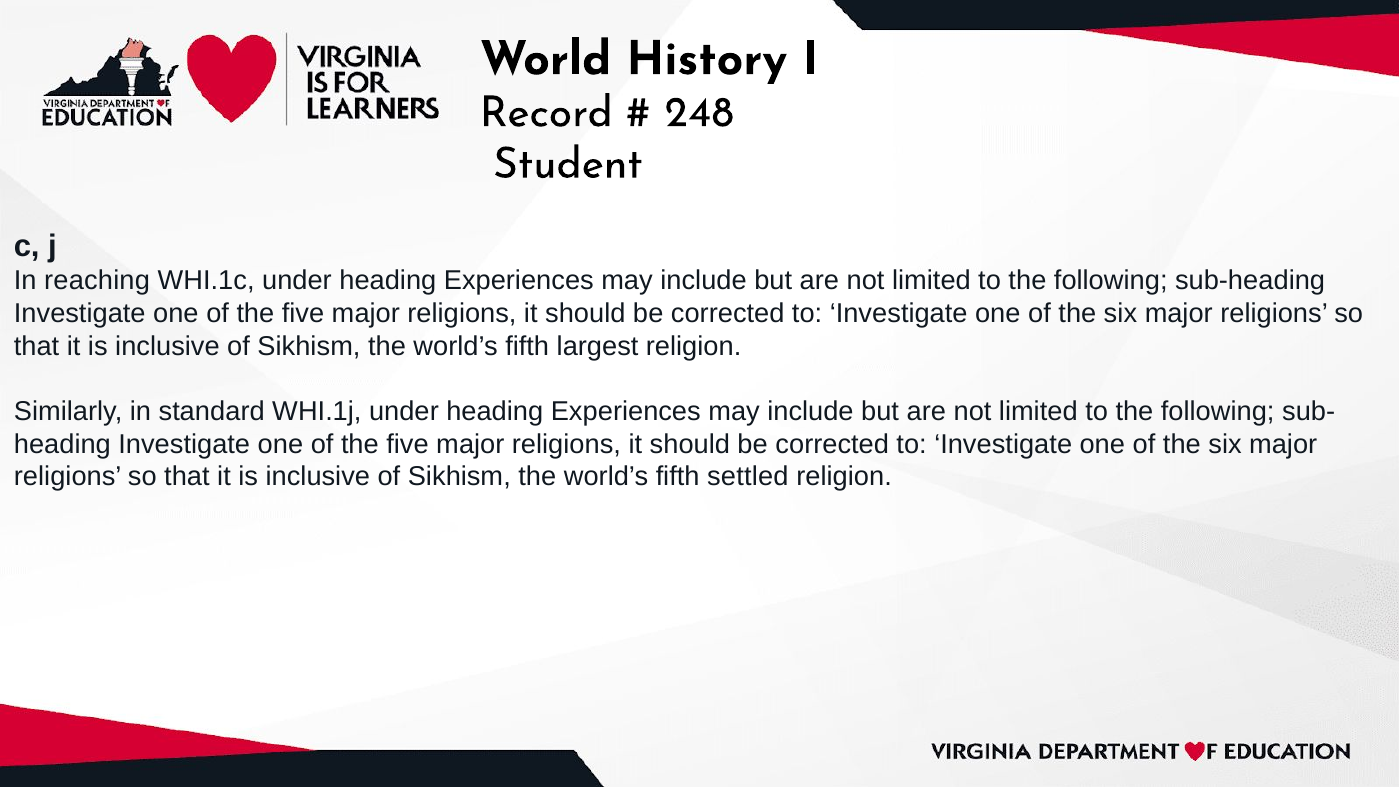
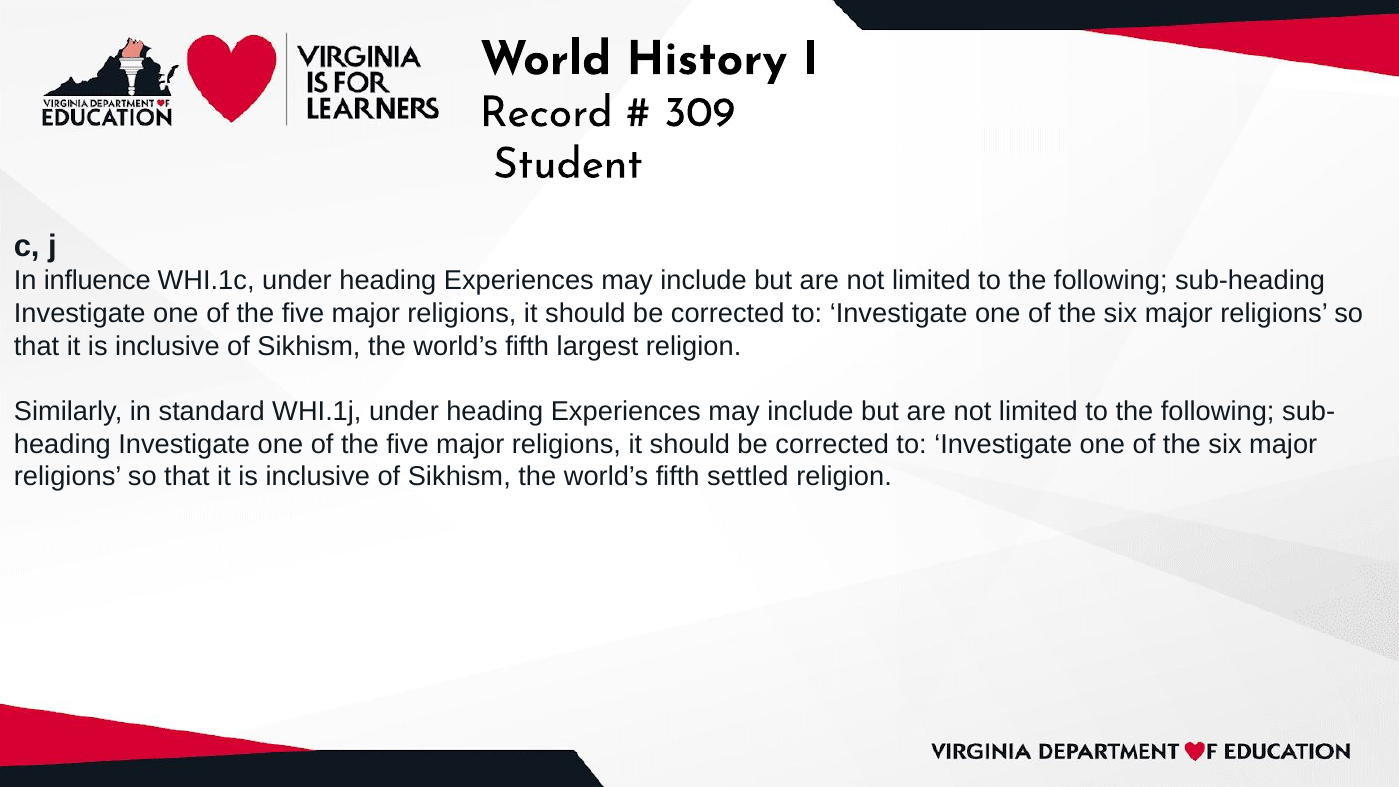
248: 248 -> 309
reaching: reaching -> influence
